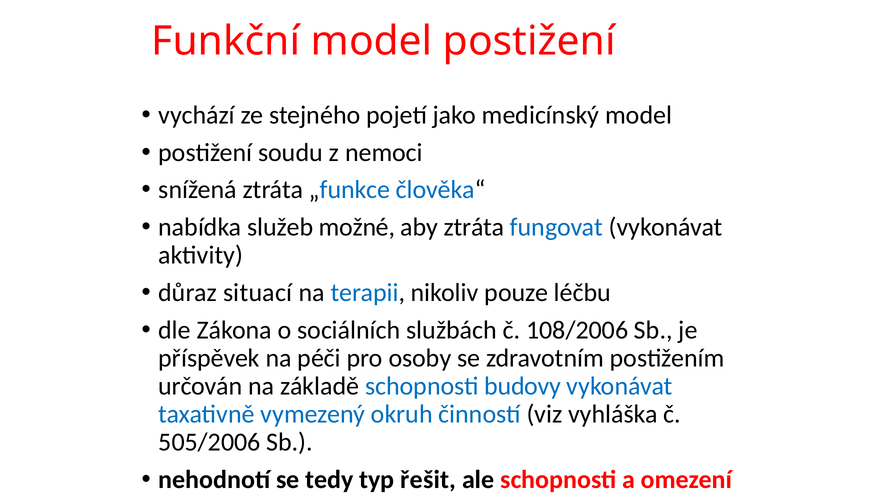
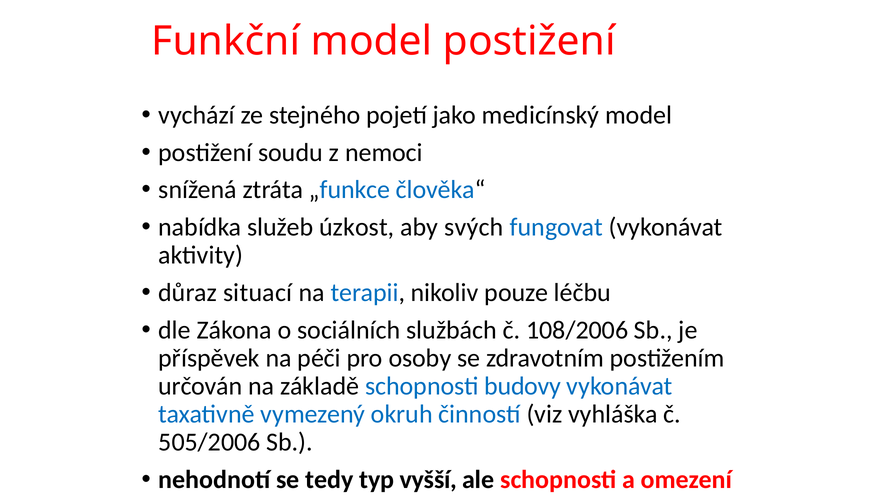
možné: možné -> úzkost
aby ztráta: ztráta -> svých
řešit: řešit -> vyšší
